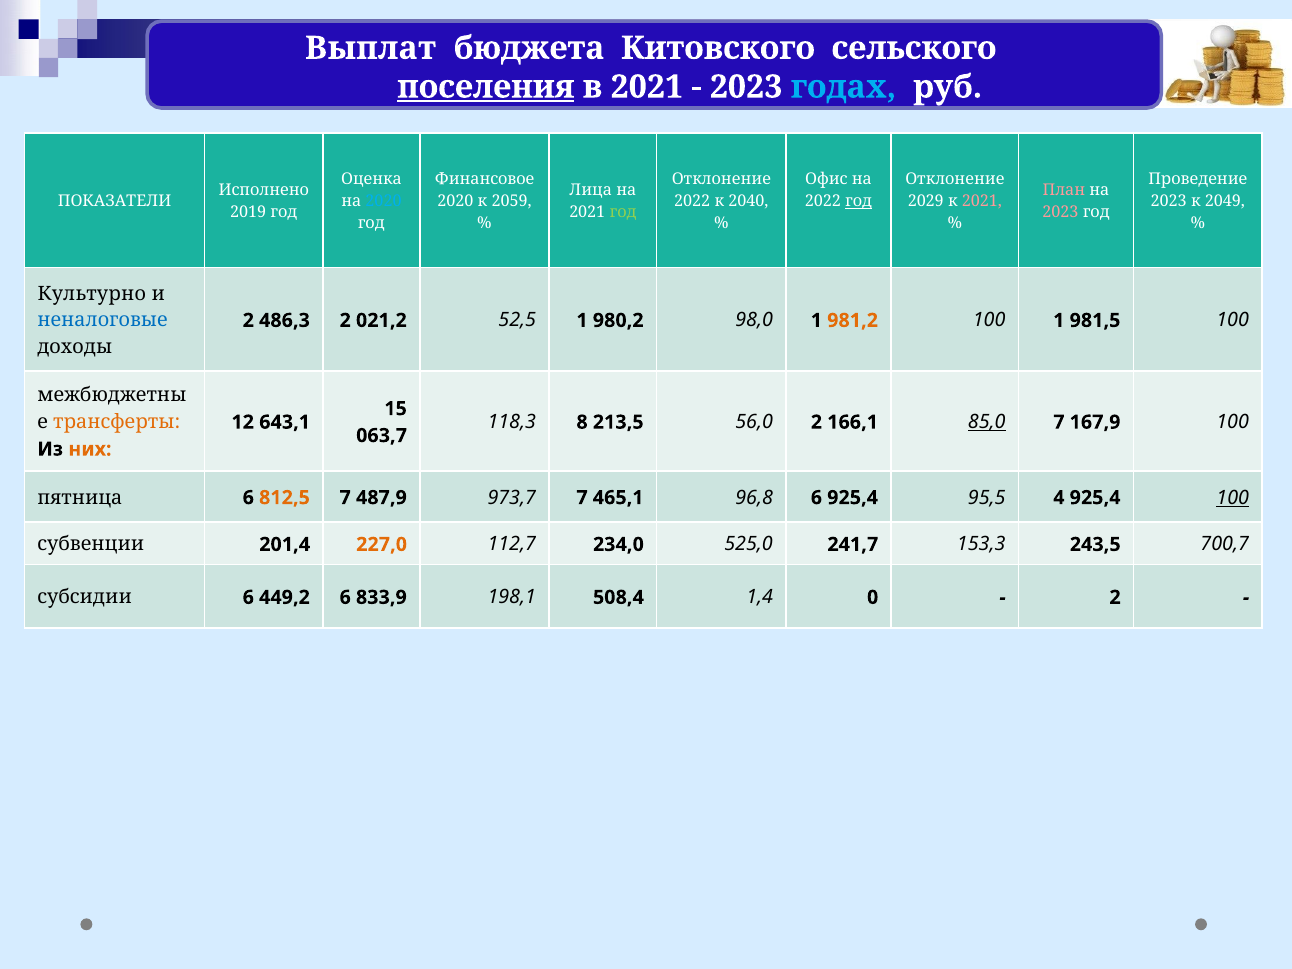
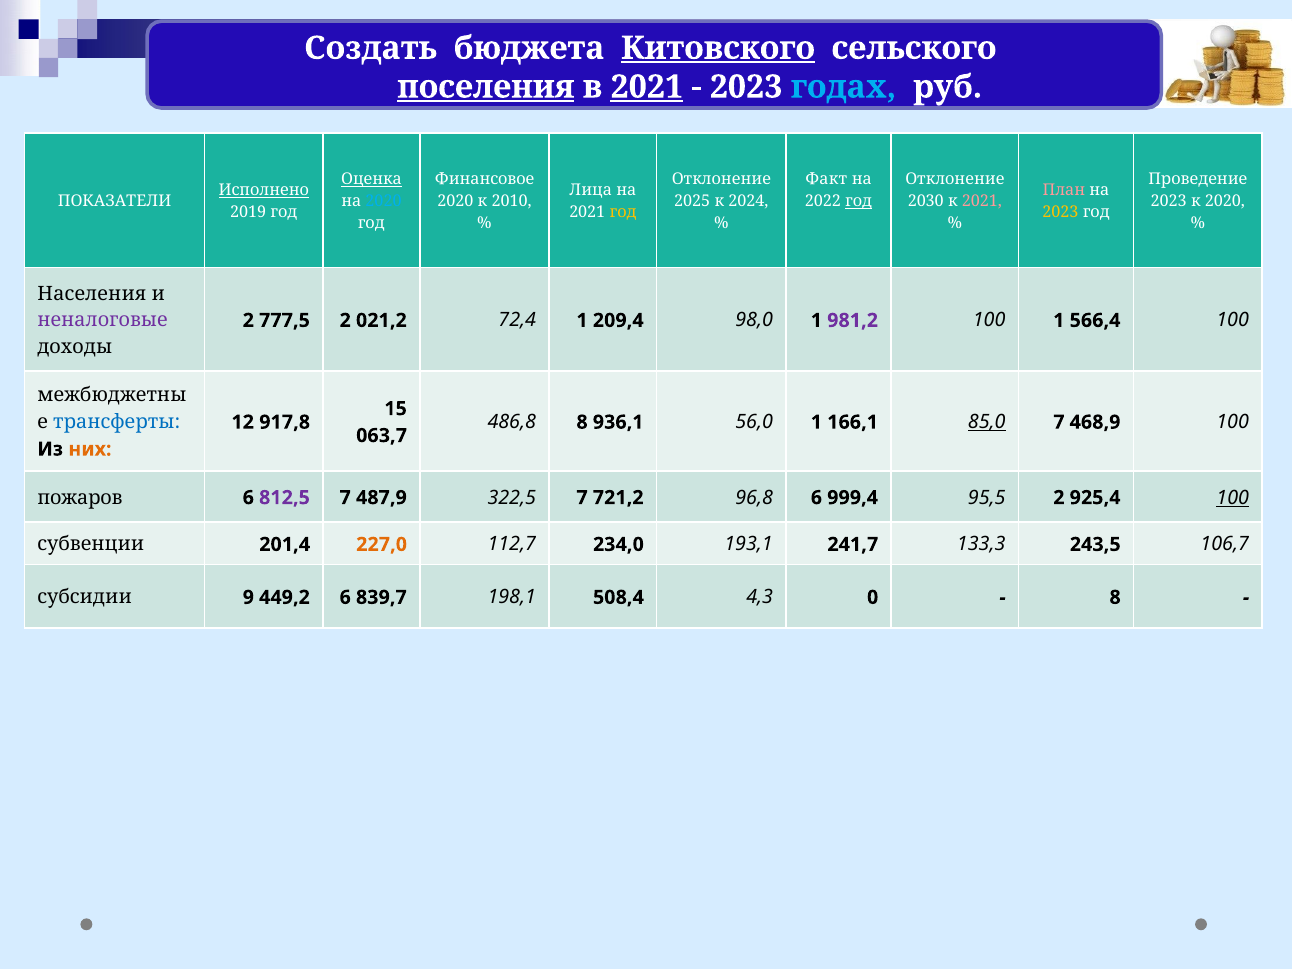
Выплат: Выплат -> Создать
Китовского underline: none -> present
2021 at (647, 87) underline: none -> present
Оценка underline: none -> present
Офис: Офис -> Факт
Исполнено underline: none -> present
2059: 2059 -> 2010
2022 at (692, 201): 2022 -> 2025
2040: 2040 -> 2024
2029: 2029 -> 2030
к 2049: 2049 -> 2020
год at (623, 212) colour: light green -> yellow
2023 at (1060, 212) colour: pink -> yellow
Культурно: Культурно -> Населения
неналоговые colour: blue -> purple
486,3: 486,3 -> 777,5
52,5: 52,5 -> 72,4
980,2: 980,2 -> 209,4
981,2 colour: orange -> purple
981,5: 981,5 -> 566,4
трансферты colour: orange -> blue
118,3: 118,3 -> 486,8
213,5: 213,5 -> 936,1
56,0 2: 2 -> 1
167,9: 167,9 -> 468,9
643,1: 643,1 -> 917,8
пятница: пятница -> пожаров
812,5 colour: orange -> purple
973,7: 973,7 -> 322,5
465,1: 465,1 -> 721,2
6 925,4: 925,4 -> 999,4
95,5 4: 4 -> 2
525,0: 525,0 -> 193,1
153,3: 153,3 -> 133,3
700,7: 700,7 -> 106,7
субсидии 6: 6 -> 9
833,9: 833,9 -> 839,7
1,4: 1,4 -> 4,3
2 at (1115, 597): 2 -> 8
